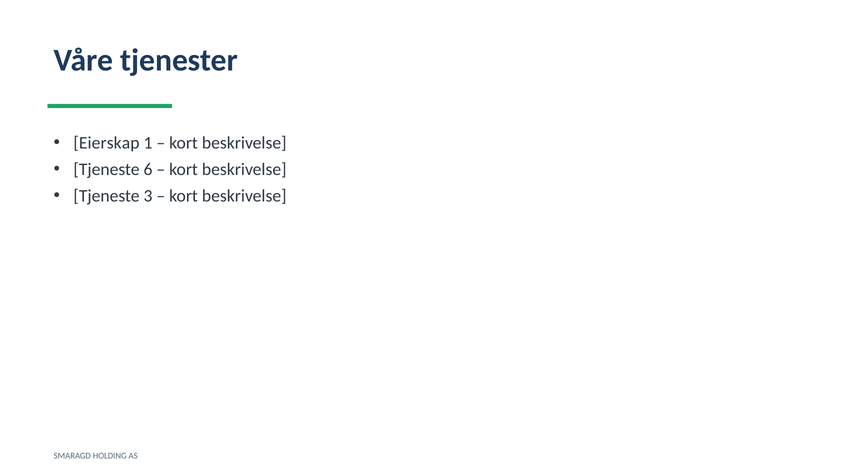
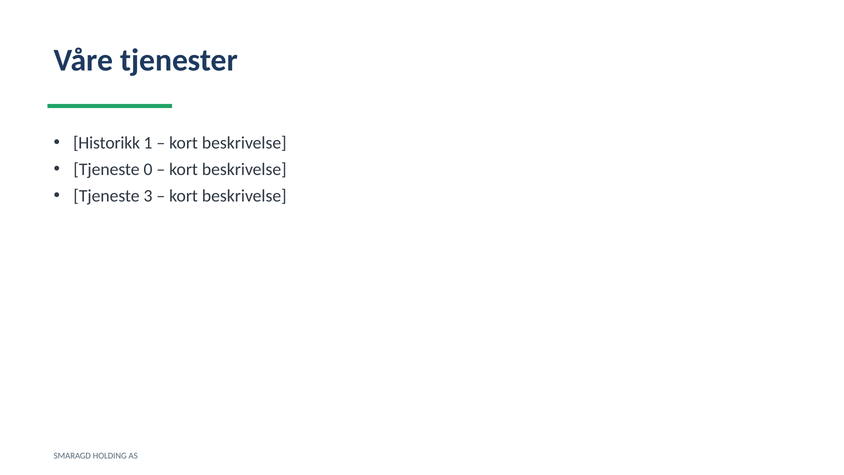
Eierskap: Eierskap -> Historikk
6: 6 -> 0
